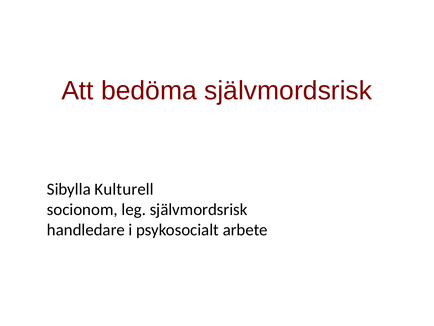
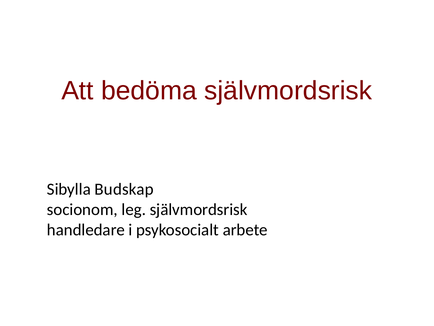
Kulturell: Kulturell -> Budskap
